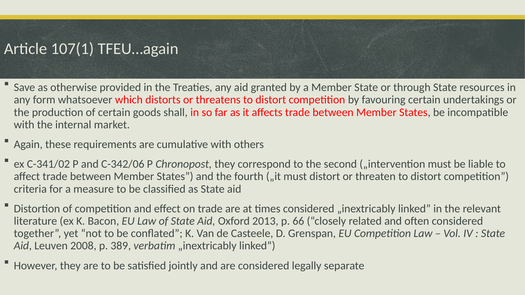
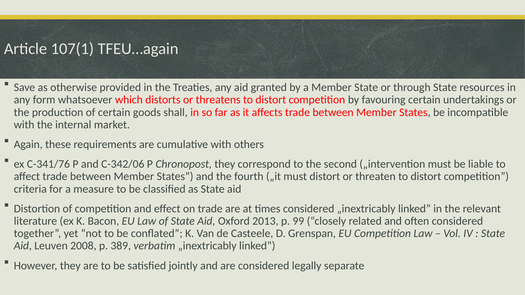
C-341/02: C-341/02 -> C-341/76
66: 66 -> 99
